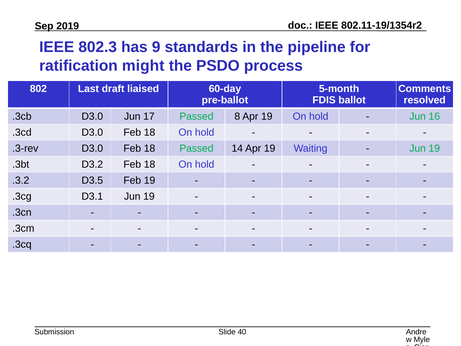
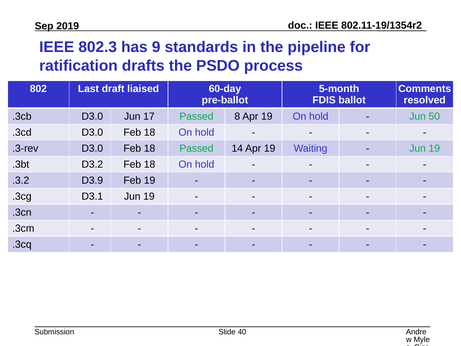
might: might -> drafts
16: 16 -> 50
D3.5: D3.5 -> D3.9
